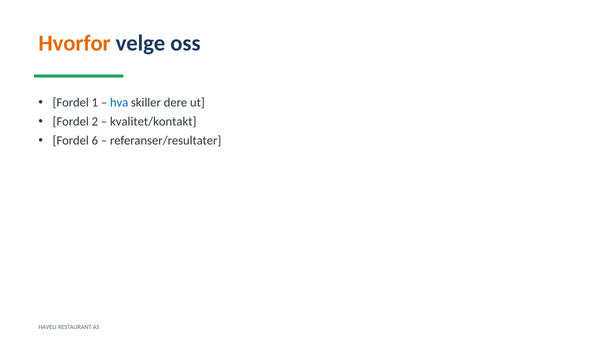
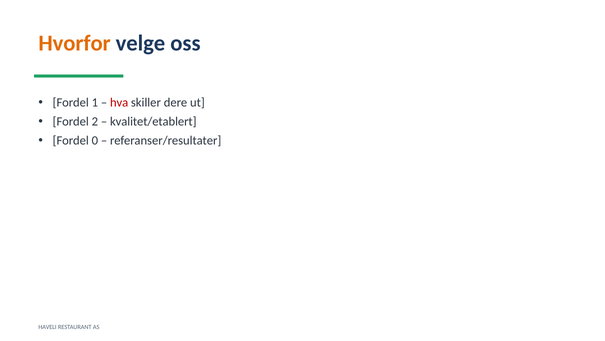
hva colour: blue -> red
kvalitet/kontakt: kvalitet/kontakt -> kvalitet/etablert
6: 6 -> 0
